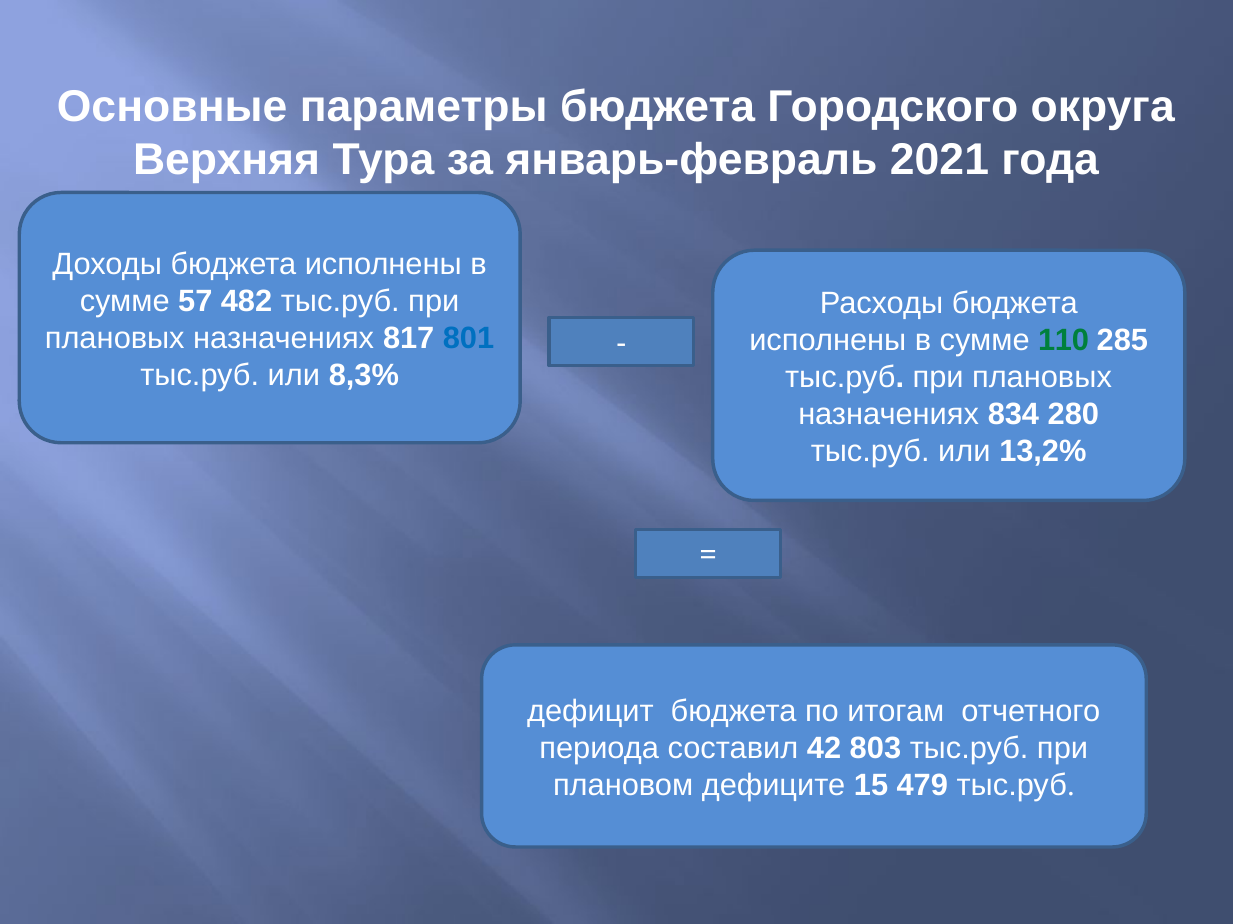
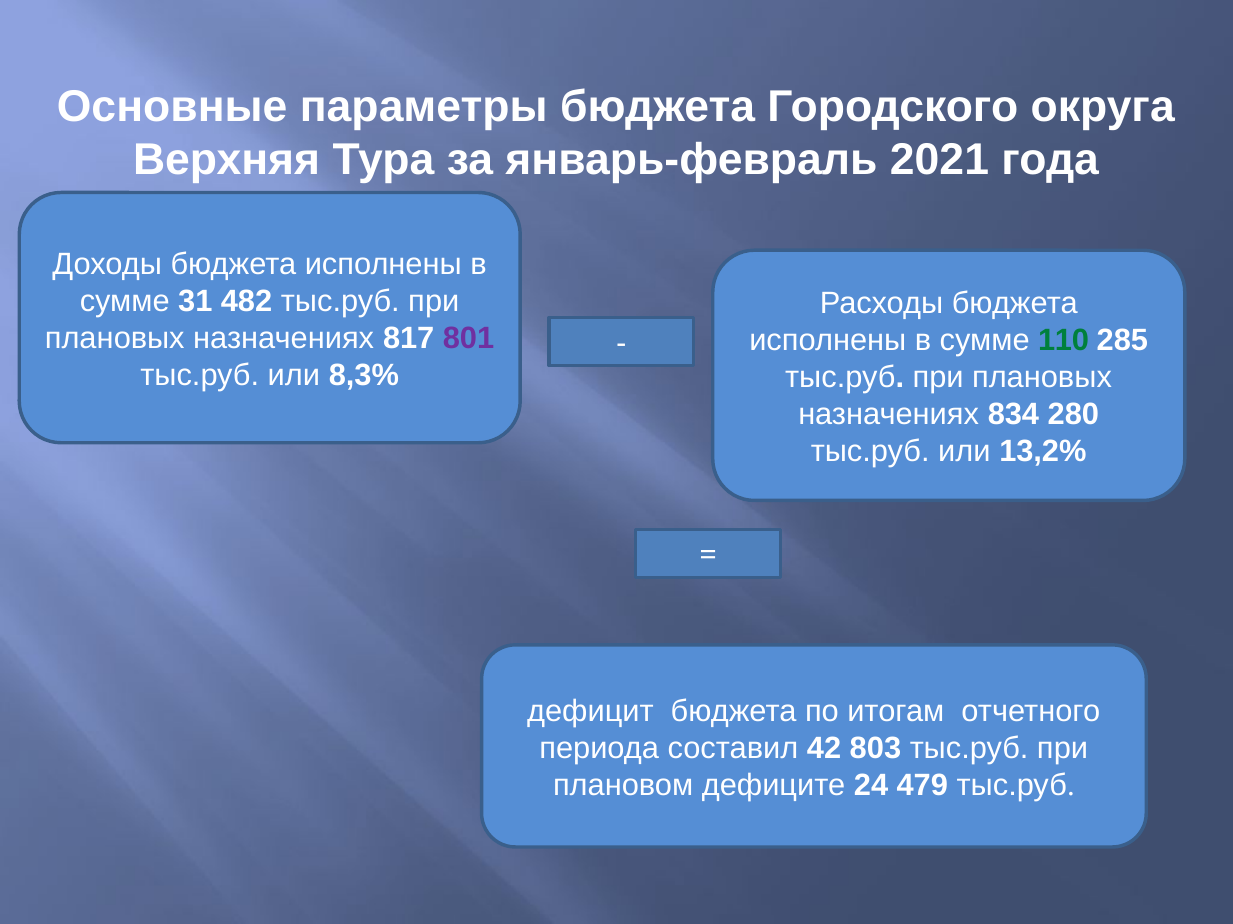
57: 57 -> 31
801 colour: blue -> purple
15: 15 -> 24
